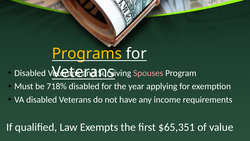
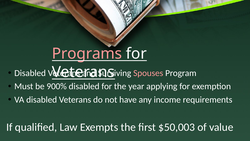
Programs colour: yellow -> pink
718%: 718% -> 900%
$65,351: $65,351 -> $50,003
